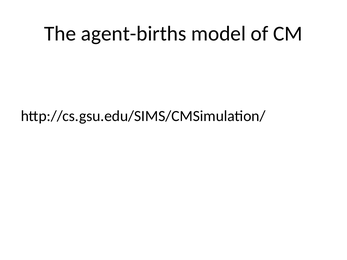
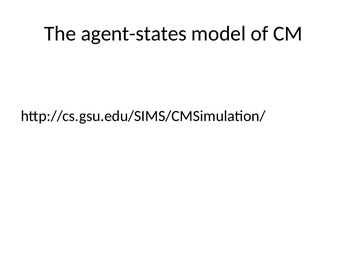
agent-births: agent-births -> agent-states
